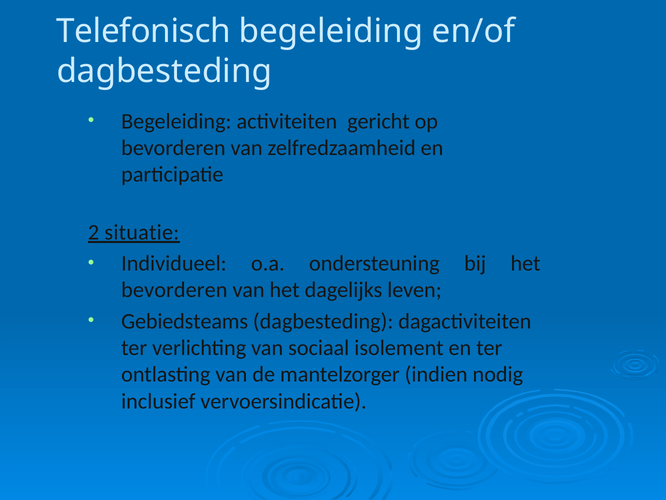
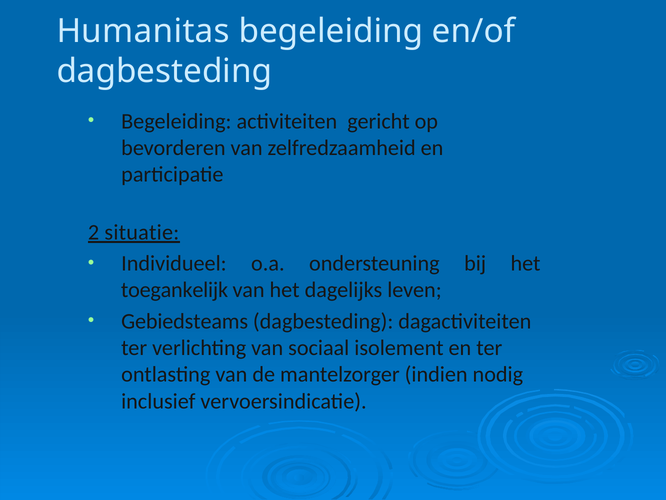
Telefonisch: Telefonisch -> Humanitas
bevorderen at (174, 290): bevorderen -> toegankelijk
